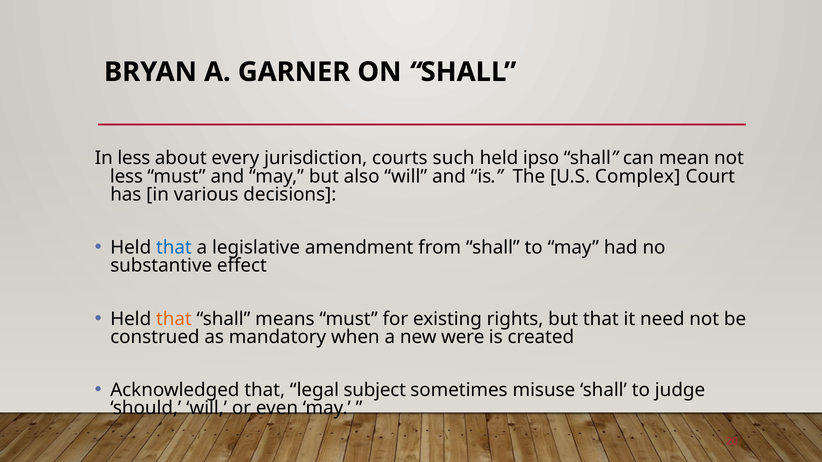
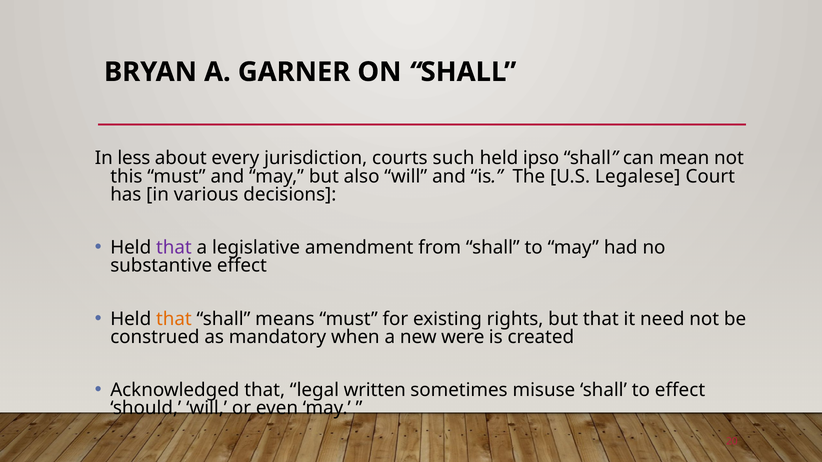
less at (126, 176): less -> this
Complex: Complex -> Legalese
that at (174, 248) colour: blue -> purple
subject: subject -> written
to judge: judge -> effect
